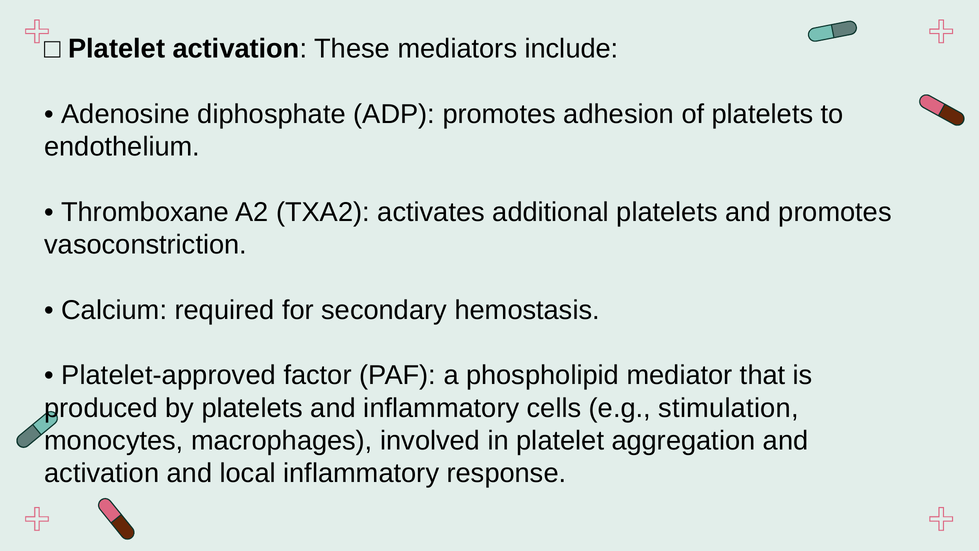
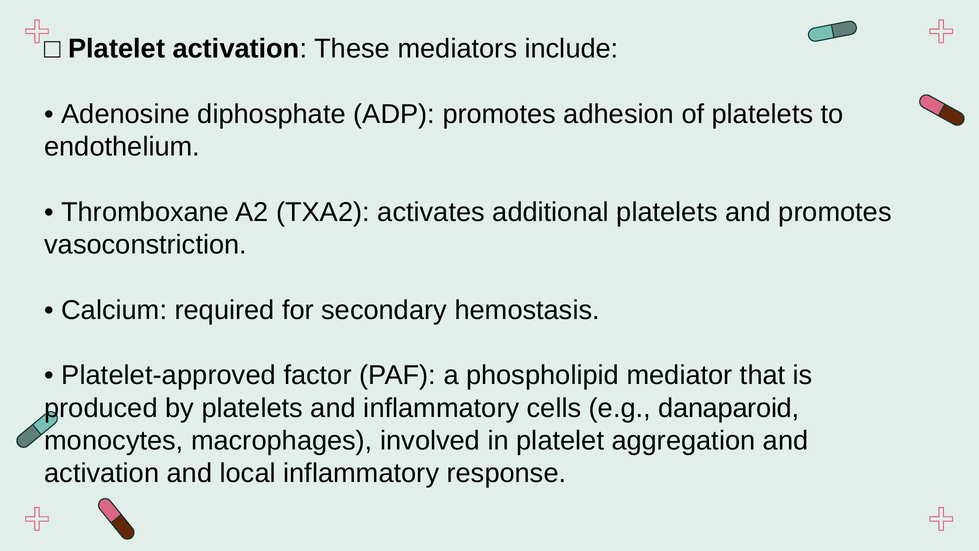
stimulation: stimulation -> danaparoid
